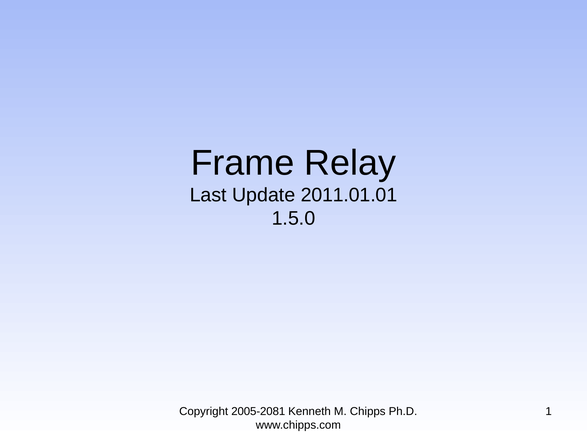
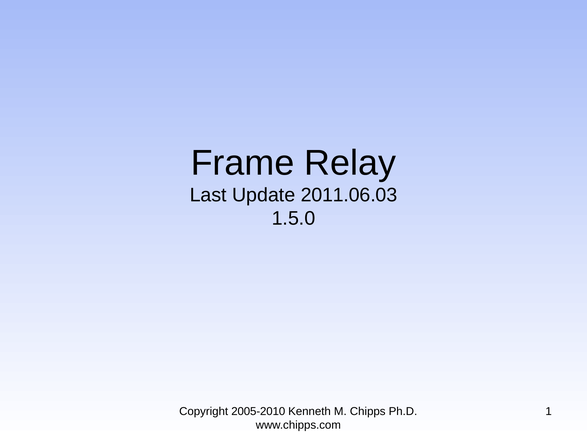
2011.01.01: 2011.01.01 -> 2011.06.03
2005-2081: 2005-2081 -> 2005-2010
